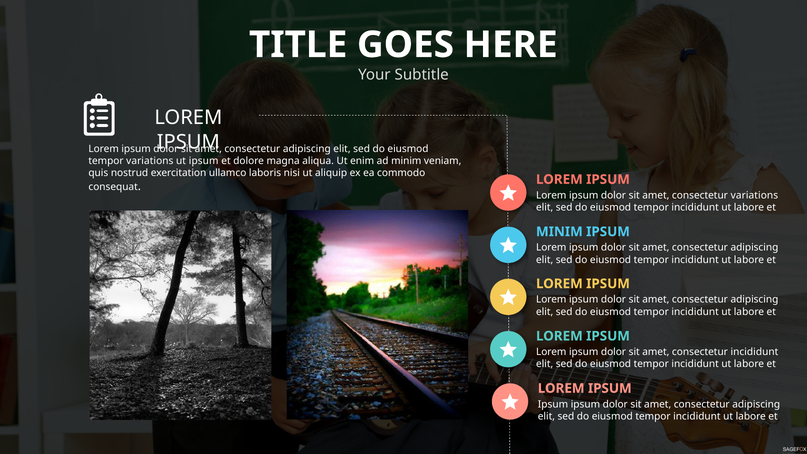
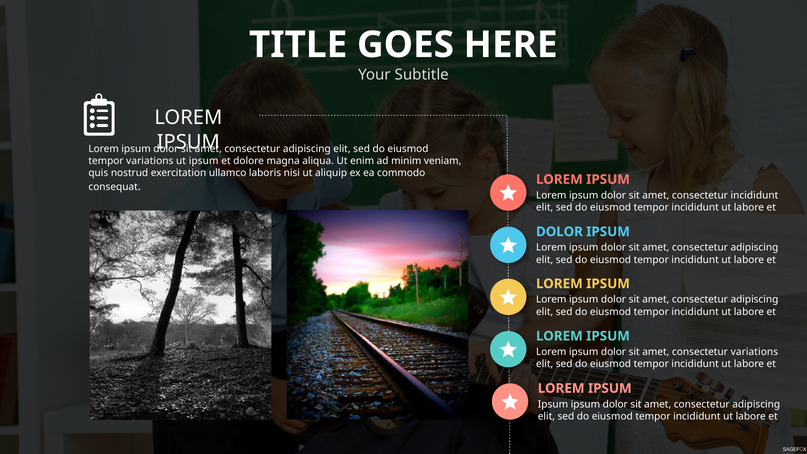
consectetur variations: variations -> incididunt
MINIM at (559, 232): MINIM -> DOLOR
consectetur incididunt: incididunt -> variations
